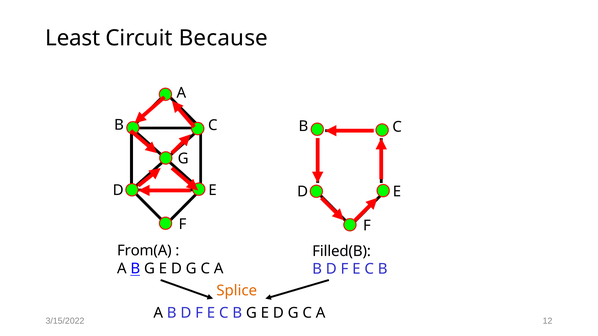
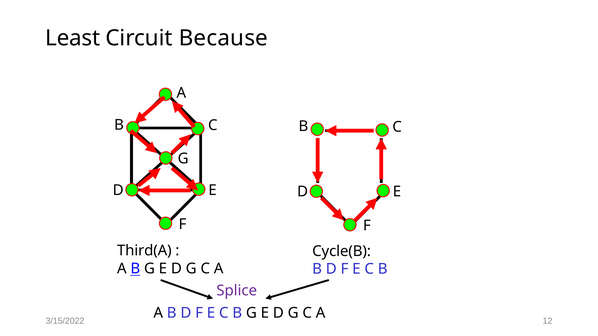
From(A: From(A -> Third(A
Filled(B: Filled(B -> Cycle(B
Splice colour: orange -> purple
